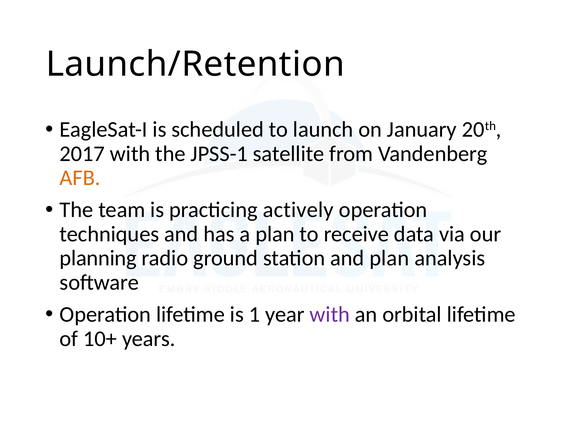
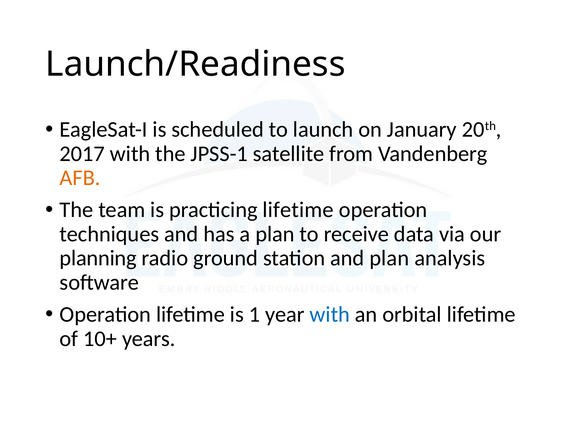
Launch/Retention: Launch/Retention -> Launch/Readiness
practicing actively: actively -> lifetime
with at (330, 315) colour: purple -> blue
